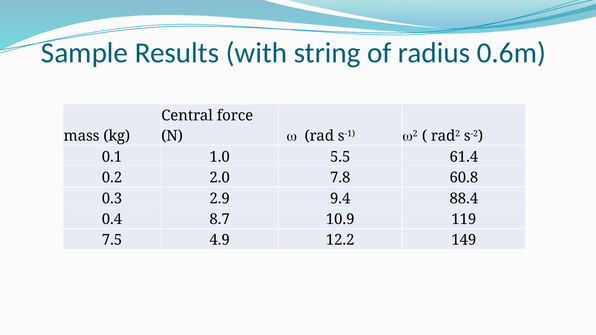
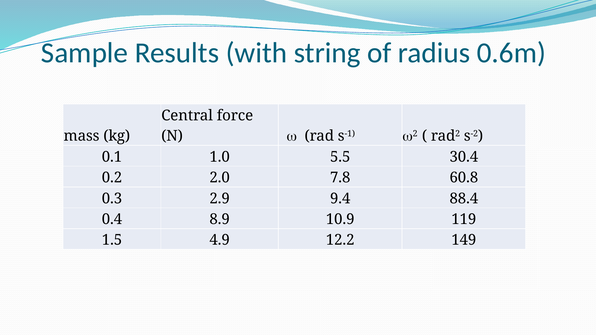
61.4: 61.4 -> 30.4
8.7: 8.7 -> 8.9
7.5: 7.5 -> 1.5
